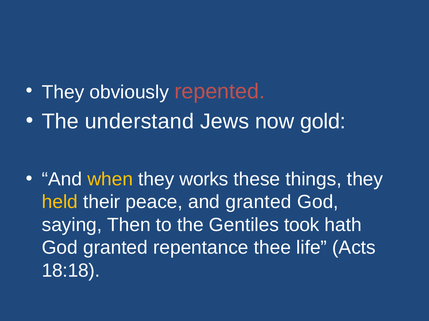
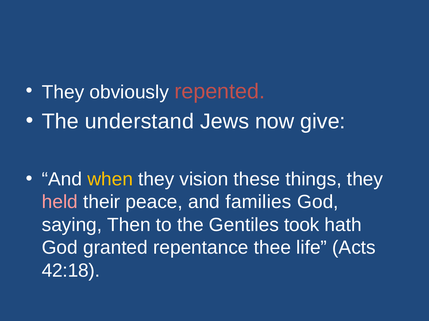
gold: gold -> give
works: works -> vision
held colour: yellow -> pink
and granted: granted -> families
18:18: 18:18 -> 42:18
